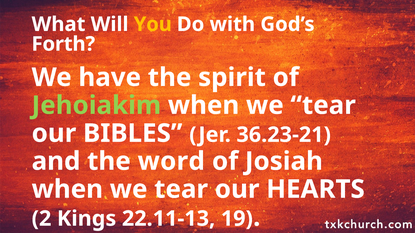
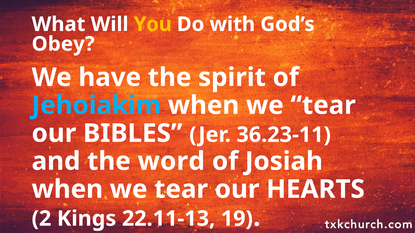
Forth: Forth -> Obey
Jehoiakim colour: light green -> light blue
36.23-21: 36.23-21 -> 36.23-11
